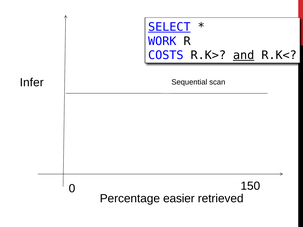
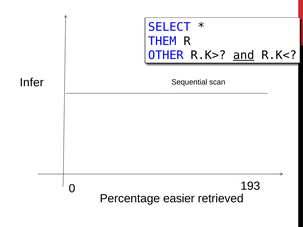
SELECT underline: present -> none
WORK: WORK -> THEM
COSTS: COSTS -> OTHER
150: 150 -> 193
